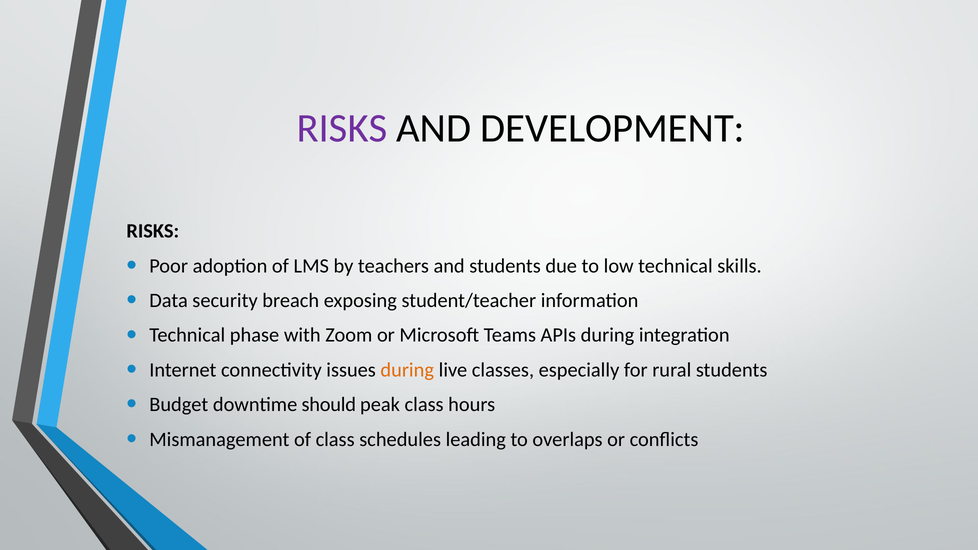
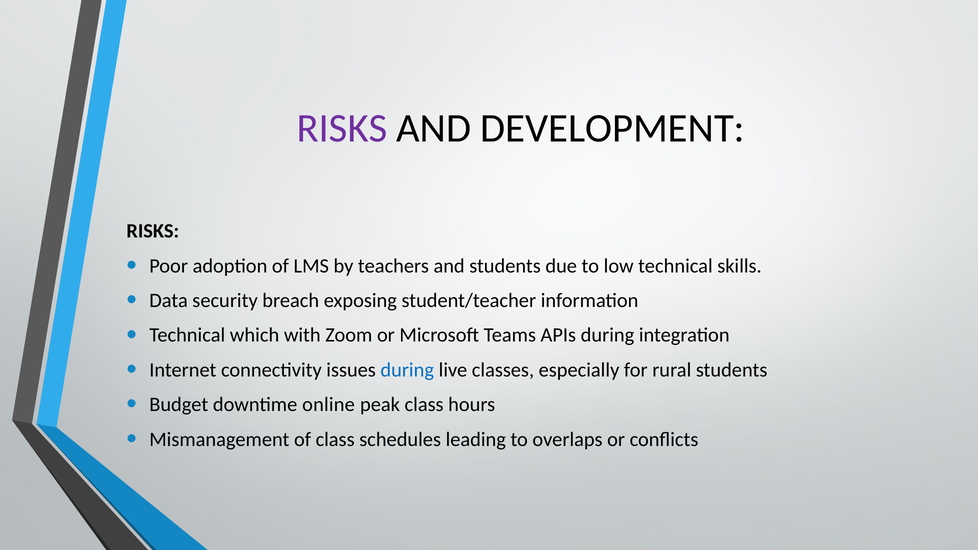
phase: phase -> which
during at (407, 370) colour: orange -> blue
should: should -> online
